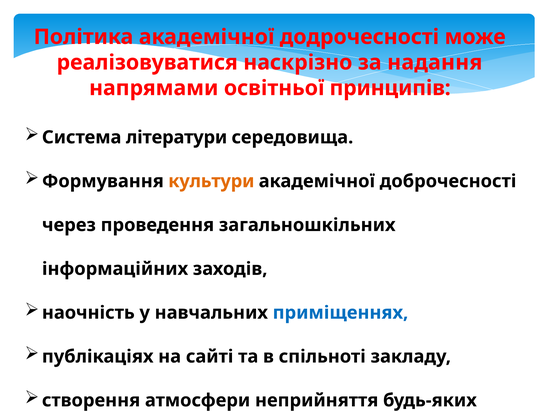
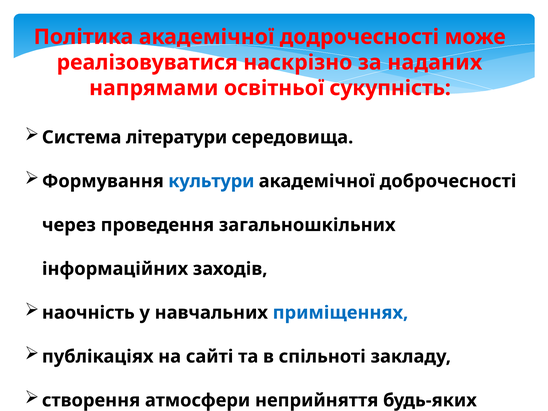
надання: надання -> наданих
принципів: принципів -> сукупність
культури colour: orange -> blue
